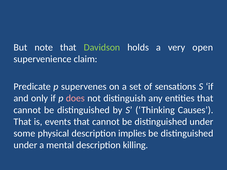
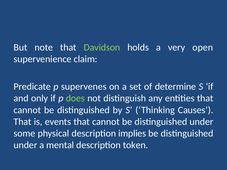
sensations: sensations -> determine
does colour: pink -> light green
killing: killing -> token
